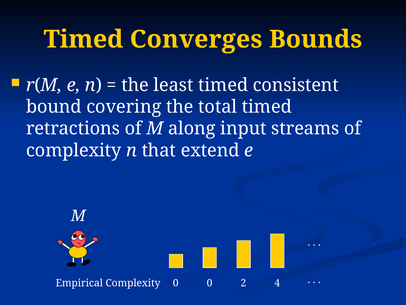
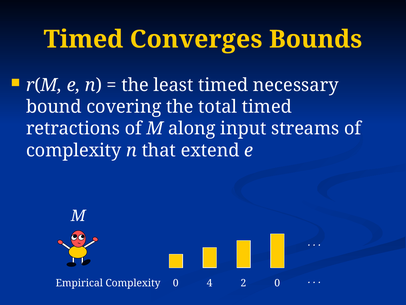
consistent: consistent -> necessary
0 0: 0 -> 4
2 4: 4 -> 0
